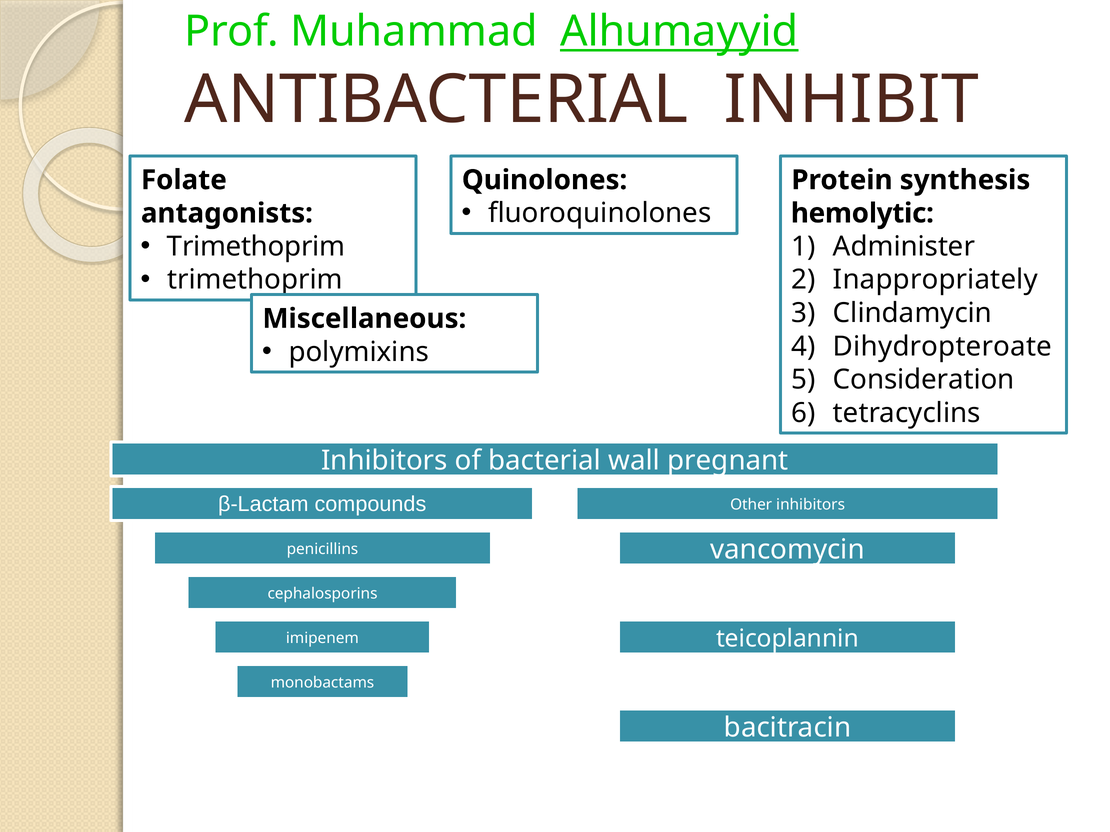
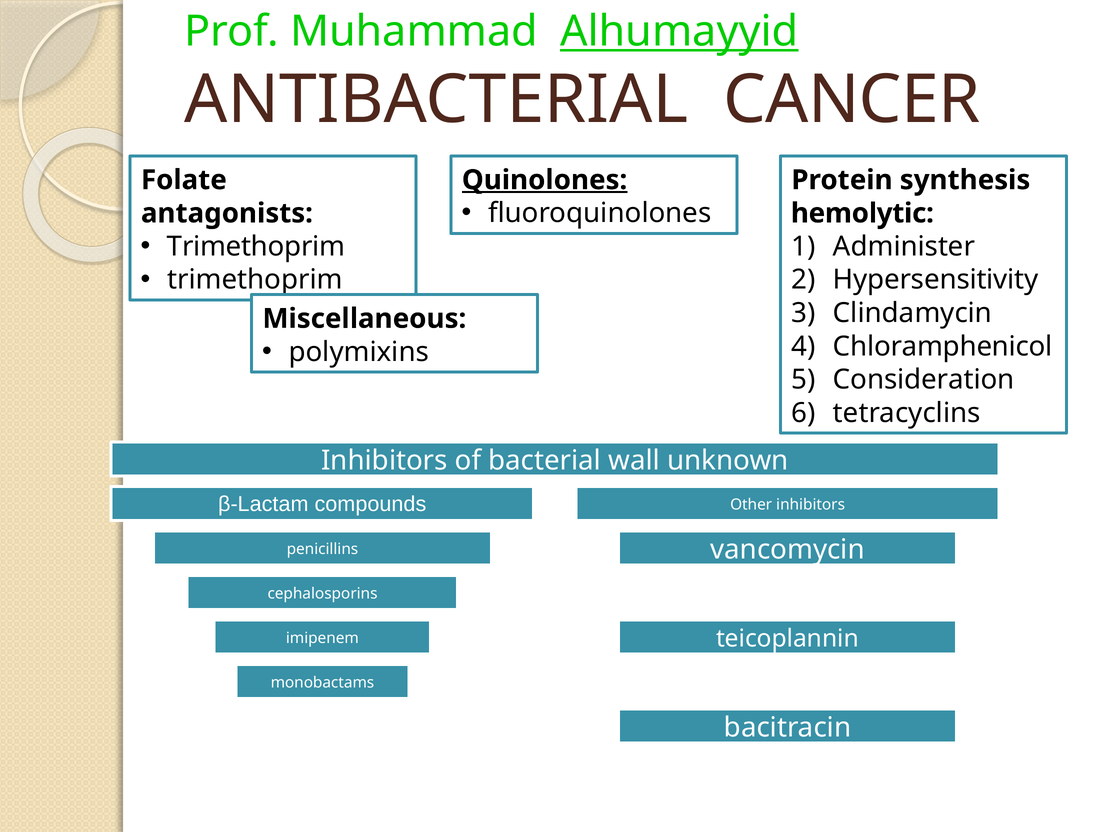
INHIBIT: INHIBIT -> CANCER
Quinolones underline: none -> present
Inappropriately: Inappropriately -> Hypersensitivity
Dihydropteroate: Dihydropteroate -> Chloramphenicol
pregnant: pregnant -> unknown
